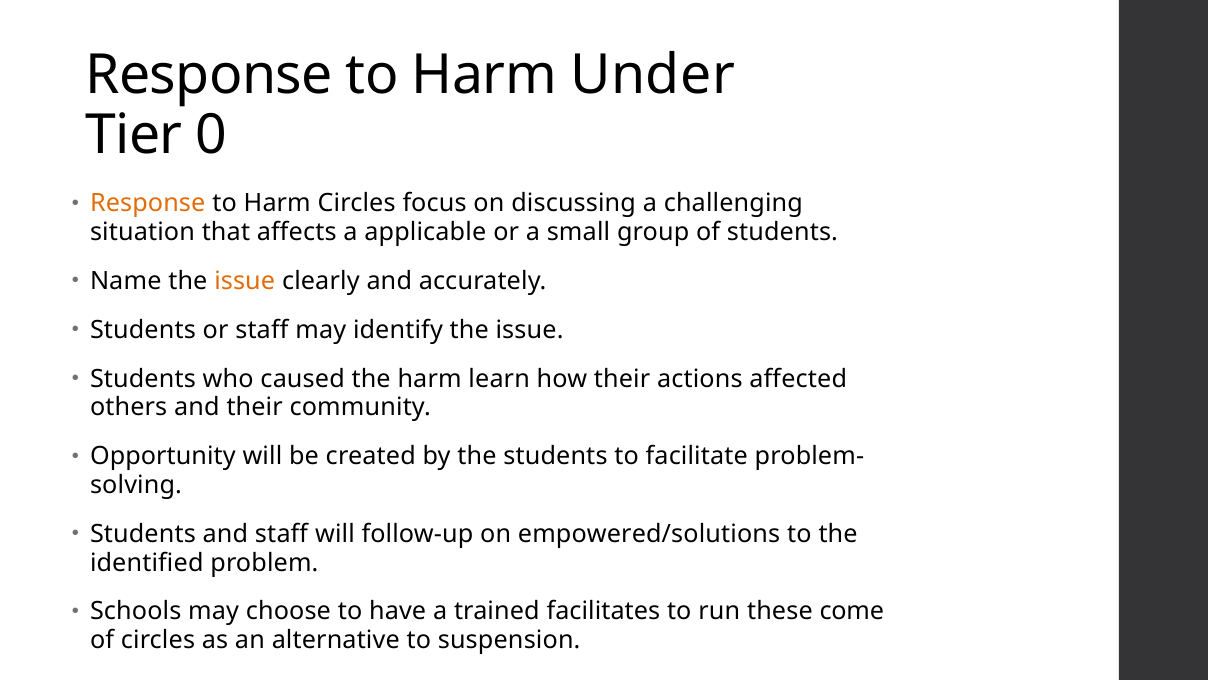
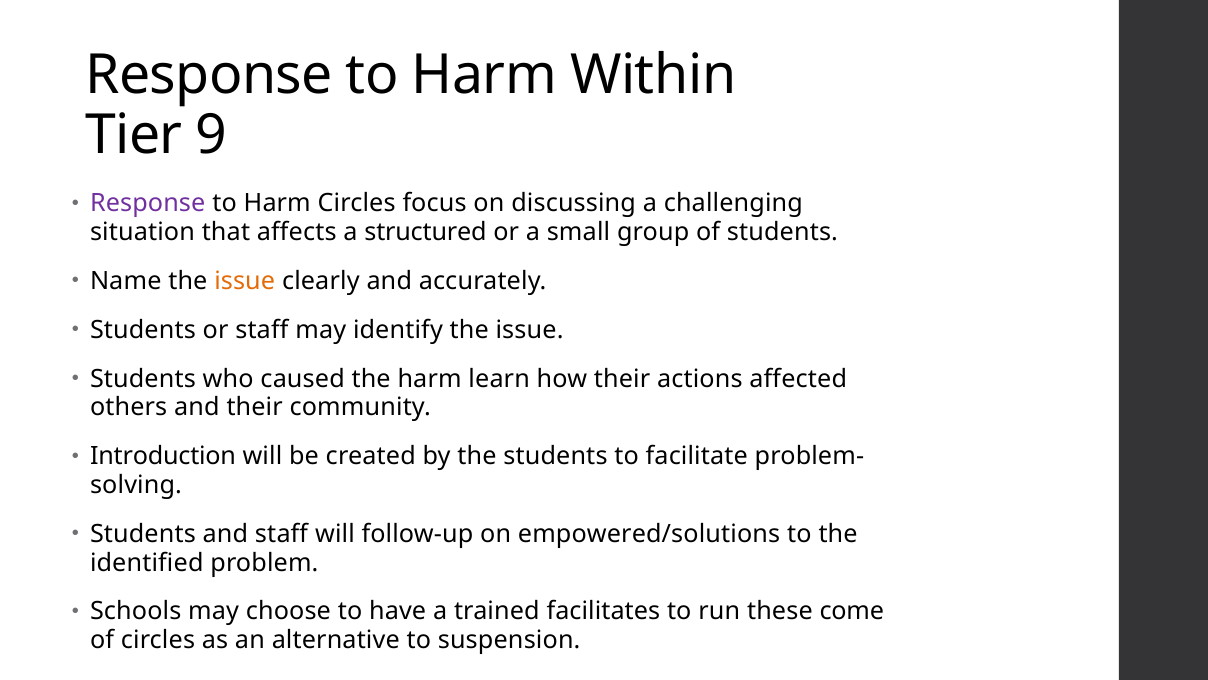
Under: Under -> Within
0: 0 -> 9
Response at (148, 203) colour: orange -> purple
applicable: applicable -> structured
Opportunity: Opportunity -> Introduction
